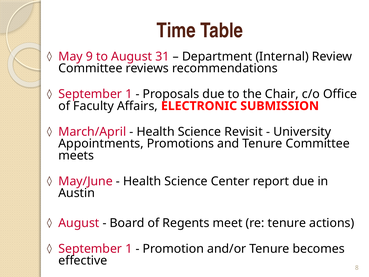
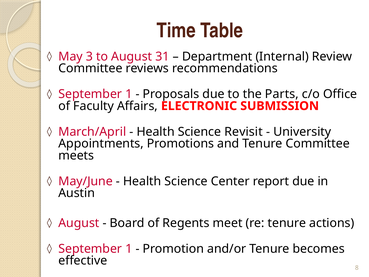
9: 9 -> 3
Chair: Chair -> Parts
